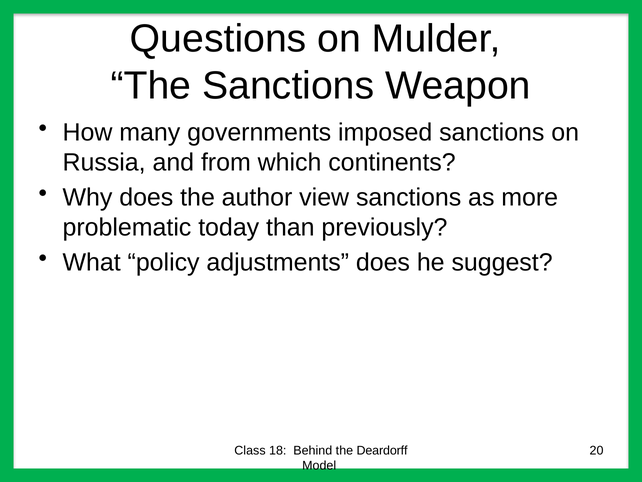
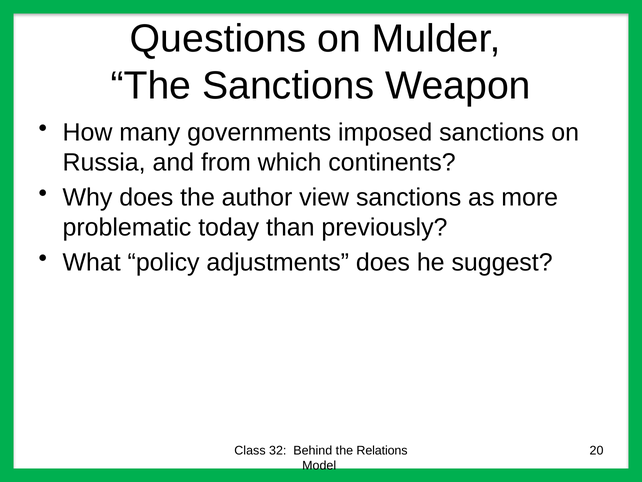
18: 18 -> 32
Deardorff: Deardorff -> Relations
